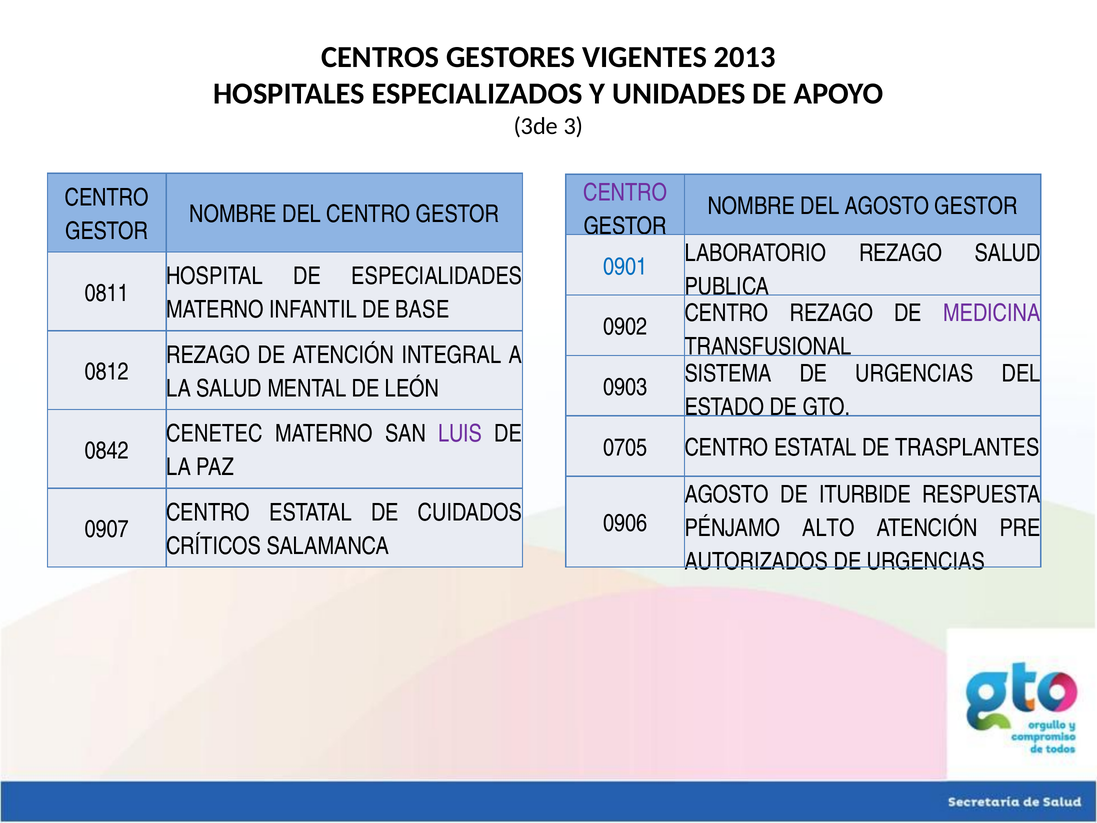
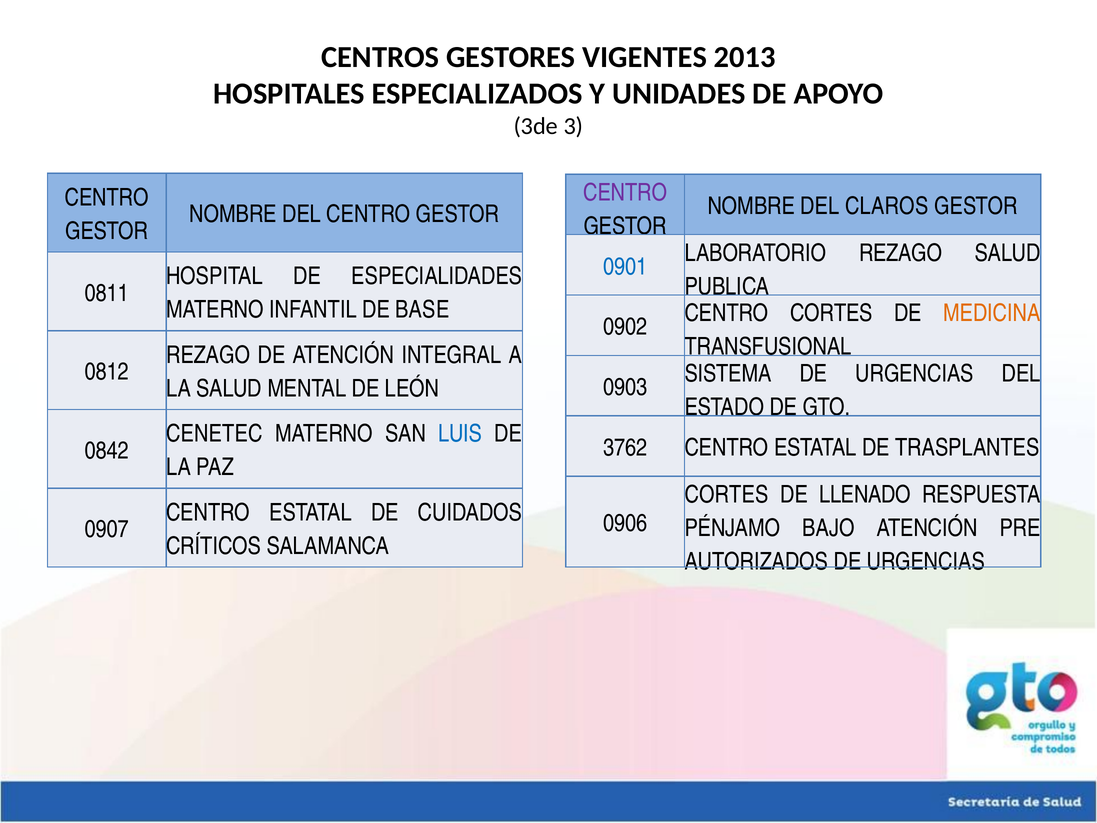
DEL AGOSTO: AGOSTO -> CLAROS
CENTRO REZAGO: REZAGO -> CORTES
MEDICINA colour: purple -> orange
LUIS colour: purple -> blue
0705: 0705 -> 3762
AGOSTO at (727, 495): AGOSTO -> CORTES
ITURBIDE: ITURBIDE -> LLENADO
ALTO: ALTO -> BAJO
